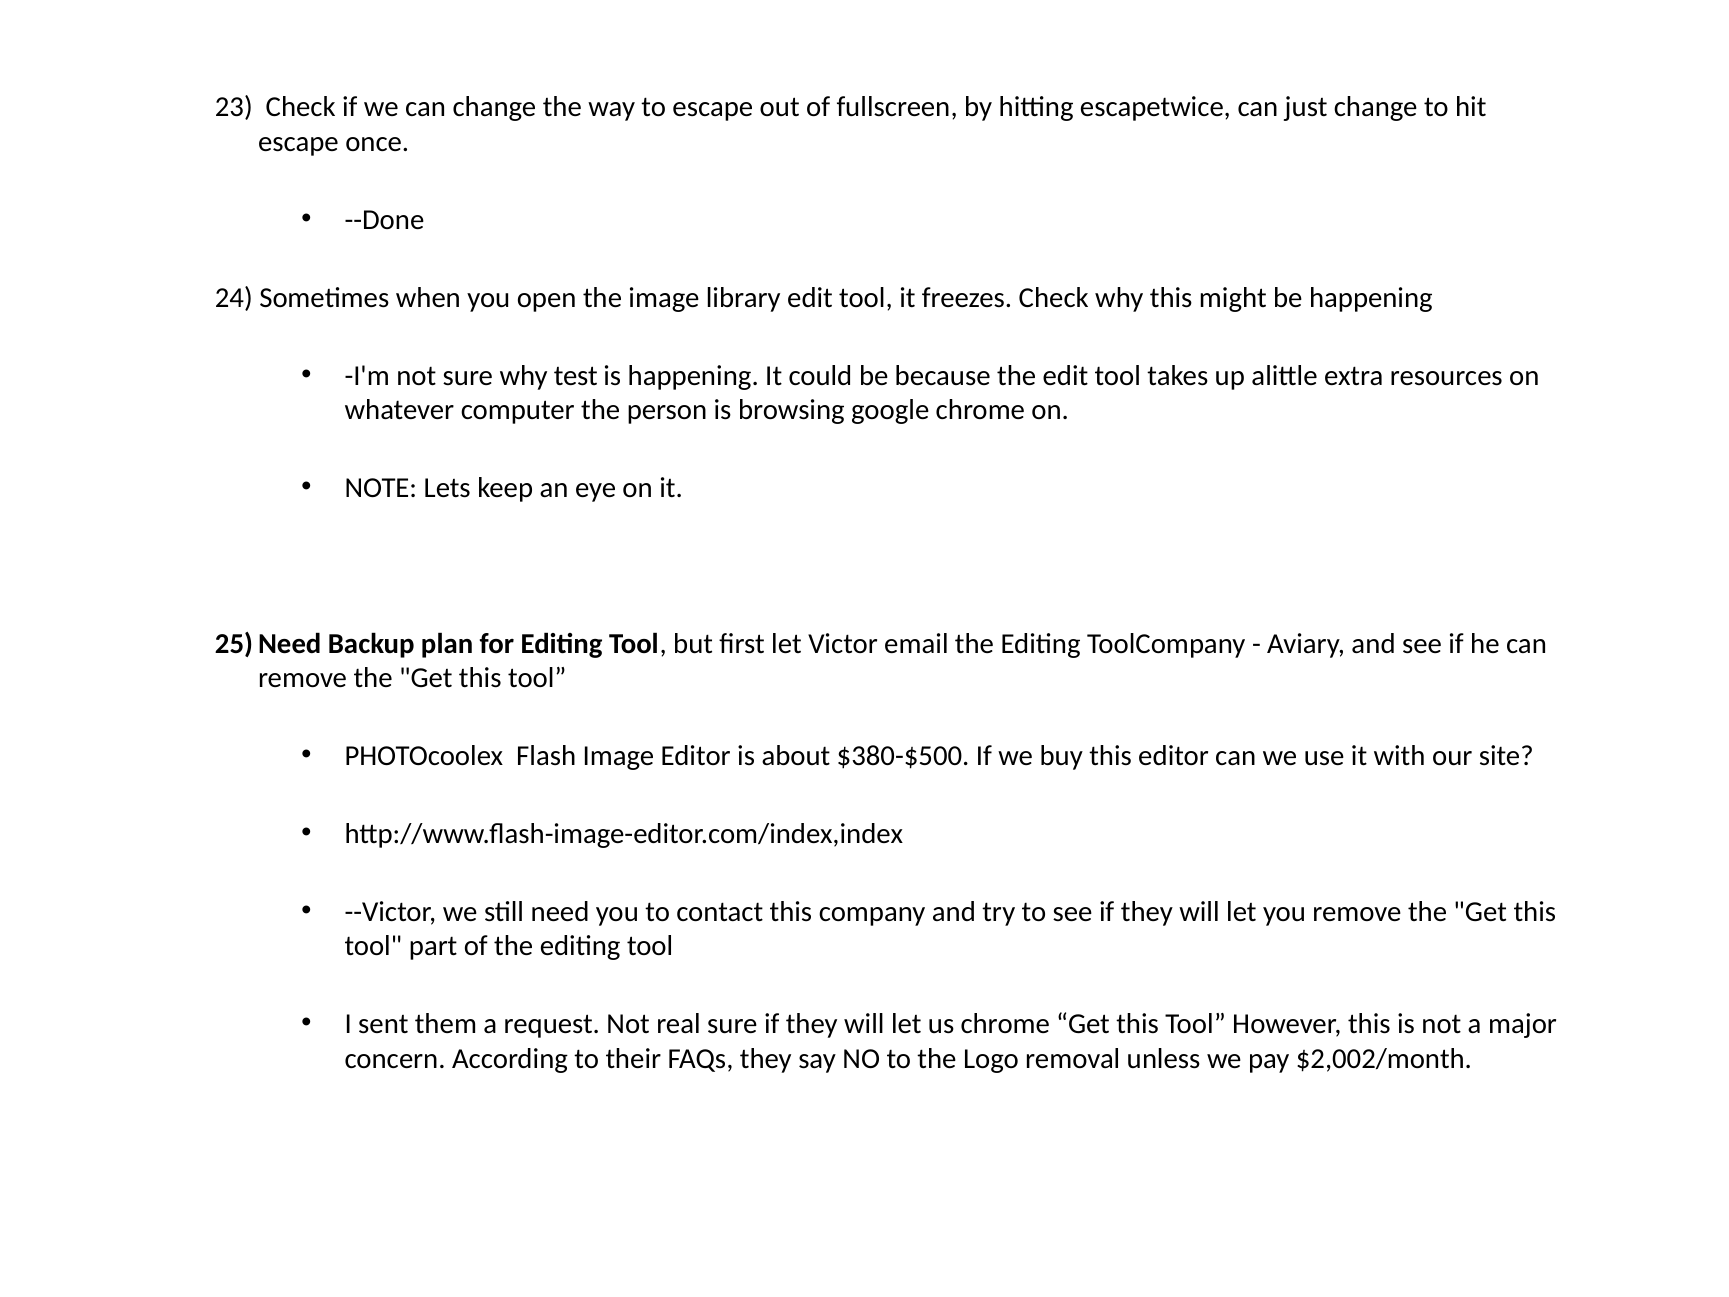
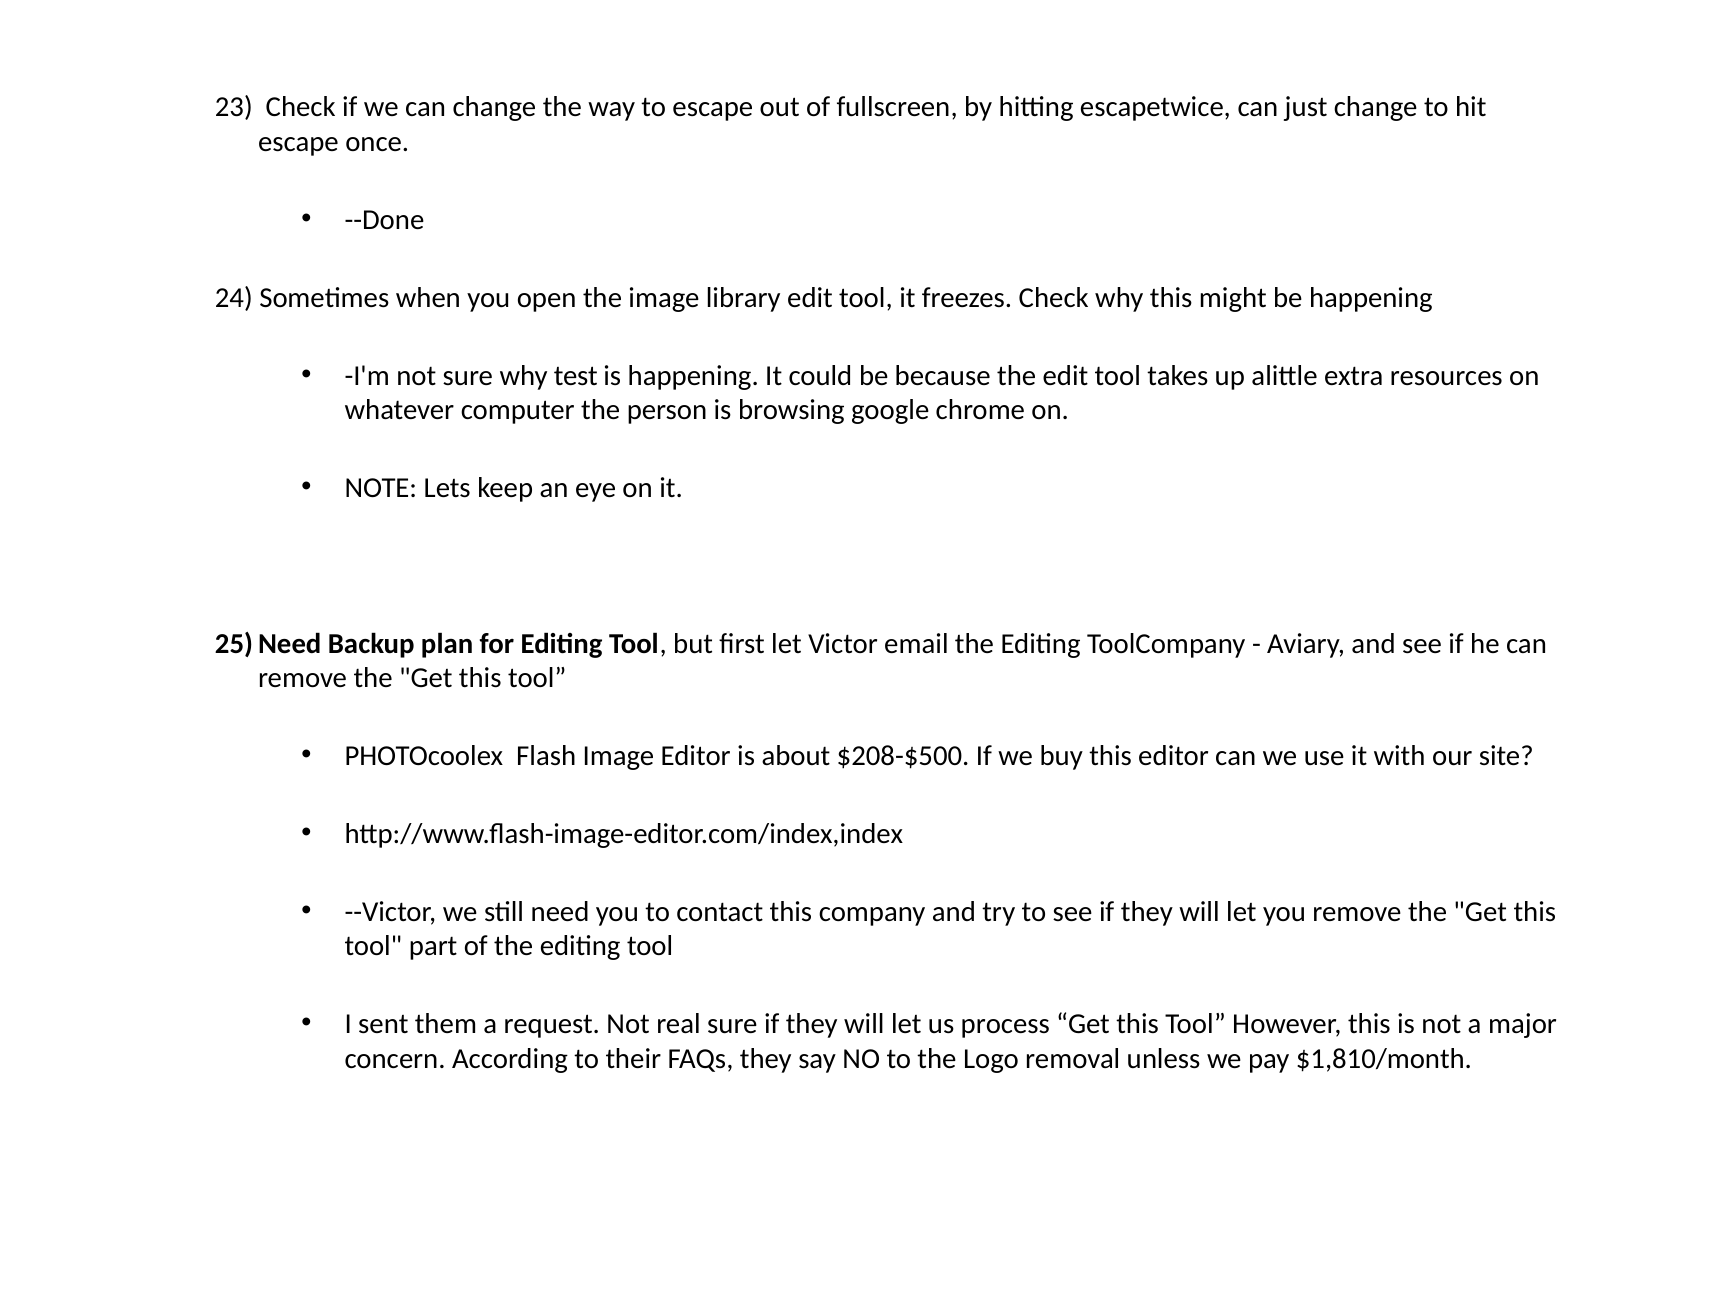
$380-$500: $380-$500 -> $208-$500
us chrome: chrome -> process
$2,002/month: $2,002/month -> $1,810/month
